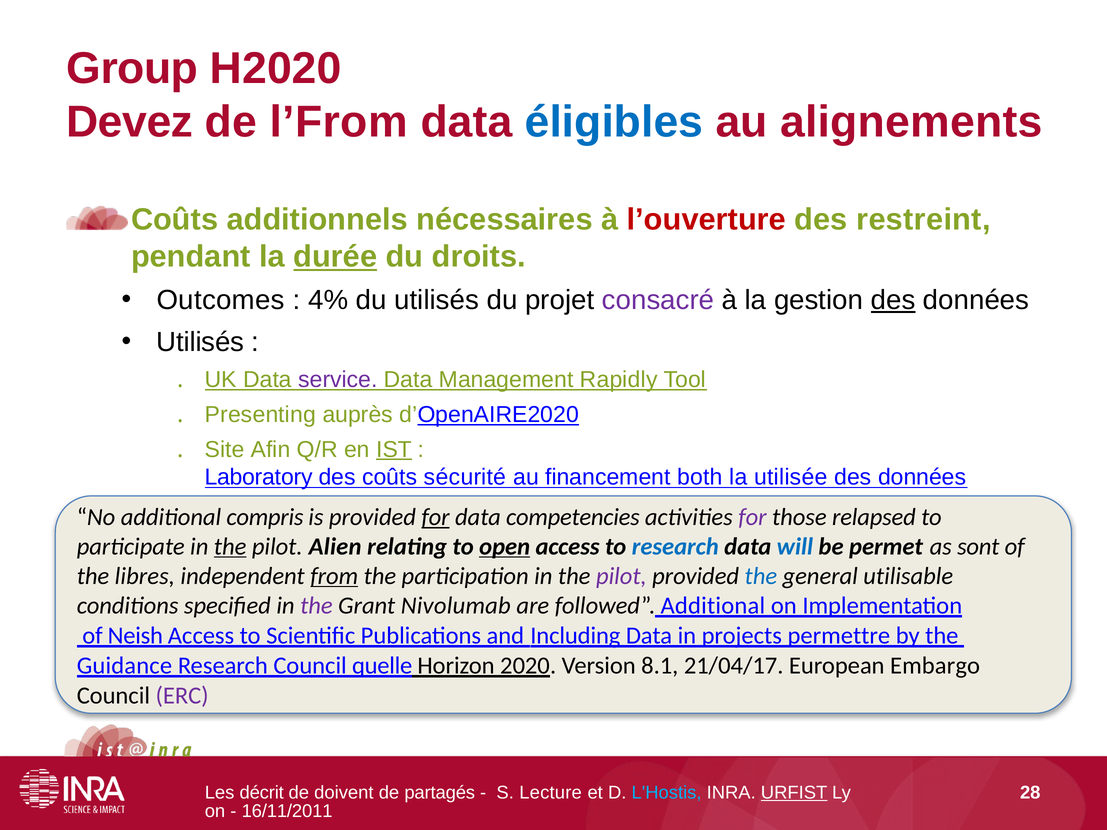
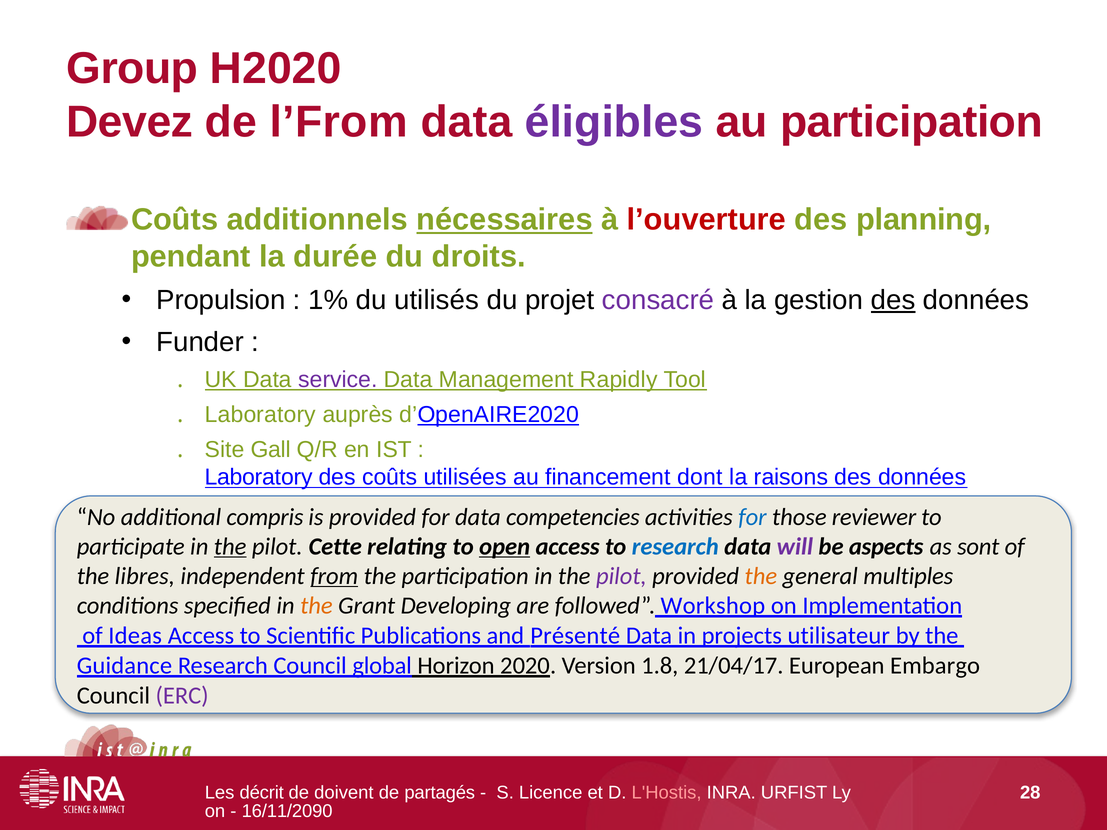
éligibles colour: blue -> purple
au alignements: alignements -> participation
nécessaires underline: none -> present
restreint: restreint -> planning
durée underline: present -> none
Outcomes: Outcomes -> Propulsion
4%: 4% -> 1%
Utilisés at (200, 342): Utilisés -> Funder
Presenting at (260, 415): Presenting -> Laboratory
Afin: Afin -> Gall
IST underline: present -> none
sécurité: sécurité -> utilisées
both: both -> dont
utilisée: utilisée -> raisons
for at (436, 517) underline: present -> none
for at (752, 517) colour: purple -> blue
relapsed: relapsed -> reviewer
Alien: Alien -> Cette
will colour: blue -> purple
permet: permet -> aspects
the at (761, 576) colour: blue -> orange
utilisable: utilisable -> multiples
the at (316, 606) colour: purple -> orange
Nivolumab: Nivolumab -> Developing
followed Additional: Additional -> Workshop
Neish: Neish -> Ideas
Including: Including -> Présenté
permettre: permettre -> utilisateur
quelle: quelle -> global
8.1: 8.1 -> 1.8
Lecture: Lecture -> Licence
L'Hostis colour: light blue -> pink
URFIST underline: present -> none
16/11/2011: 16/11/2011 -> 16/11/2090
